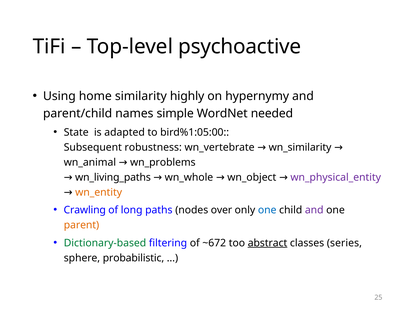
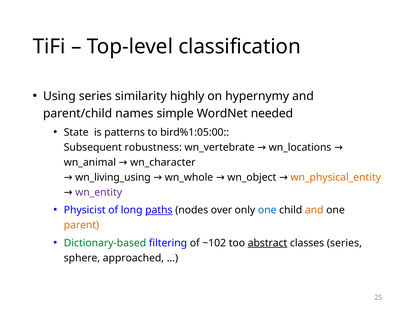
psychoactive: psychoactive -> classification
Using home: home -> series
adapted: adapted -> patterns
wn_similarity: wn_similarity -> wn_locations
wn_problems: wn_problems -> wn_character
wn_living_paths: wn_living_paths -> wn_living_using
wn_physical_entity colour: purple -> orange
wn_entity colour: orange -> purple
Crawling: Crawling -> Physicist
paths underline: none -> present
and at (314, 210) colour: purple -> orange
~672: ~672 -> ~102
probabilistic: probabilistic -> approached
